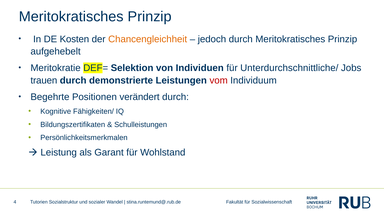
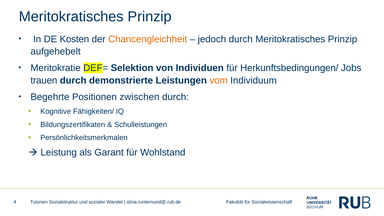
Unterdurchschnittliche/: Unterdurchschnittliche/ -> Herkunftsbedingungen/
vom colour: red -> orange
verändert: verändert -> zwischen
